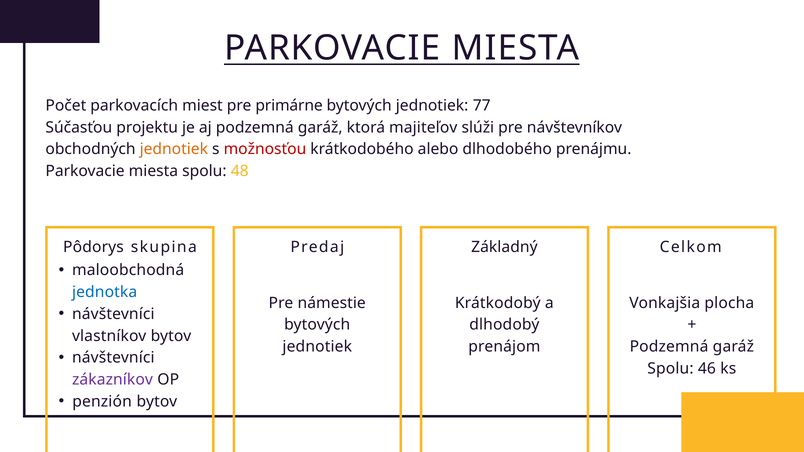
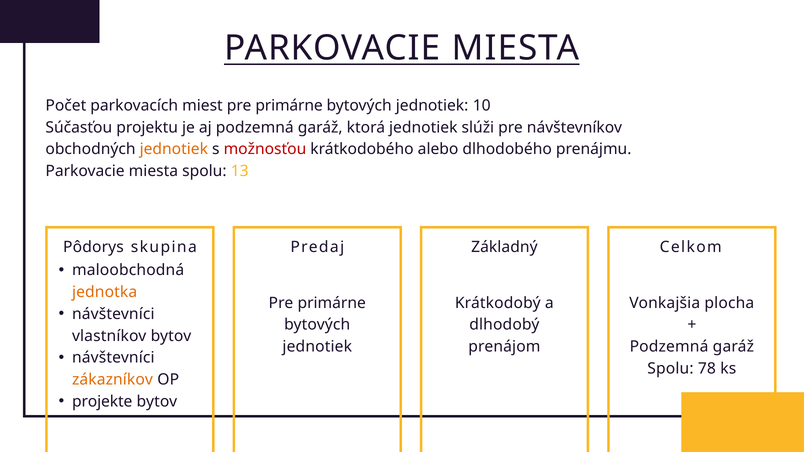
77: 77 -> 10
ktorá majiteľov: majiteľov -> jednotiek
48: 48 -> 13
jednotka colour: blue -> orange
námestie at (332, 303): námestie -> primárne
46: 46 -> 78
zákazníkov colour: purple -> orange
penzión: penzión -> projekte
